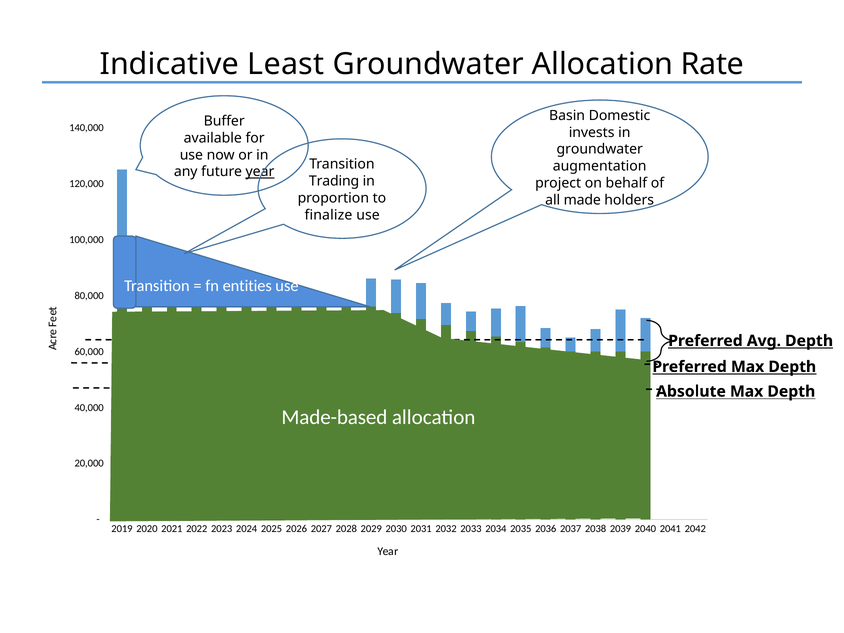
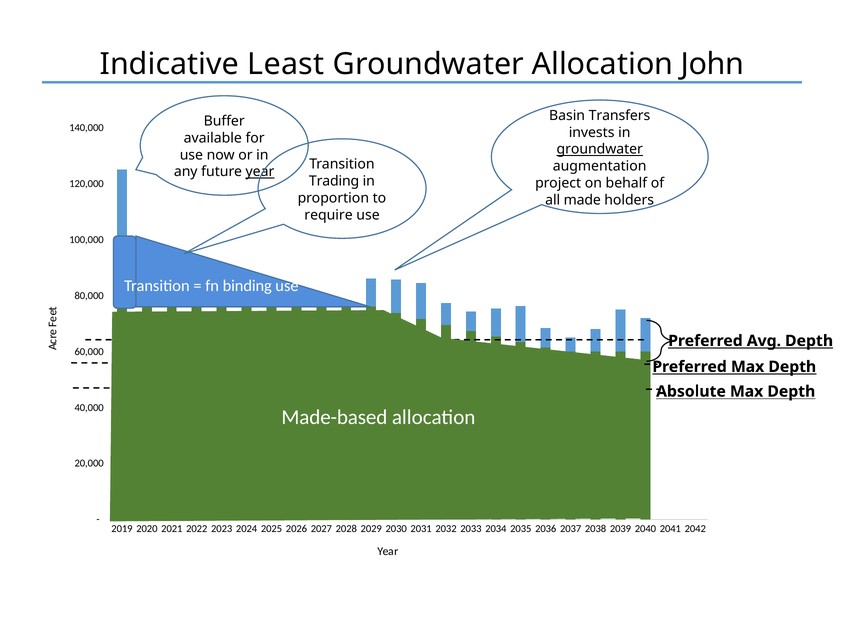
Rate: Rate -> John
Domestic: Domestic -> Transfers
groundwater at (600, 149) underline: none -> present
finalize: finalize -> require
entities: entities -> binding
